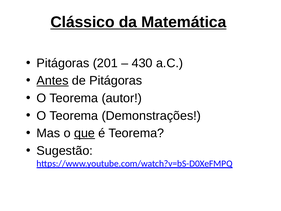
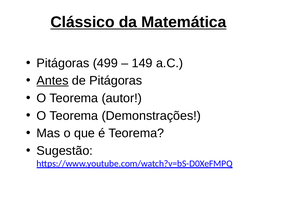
201: 201 -> 499
430: 430 -> 149
que underline: present -> none
